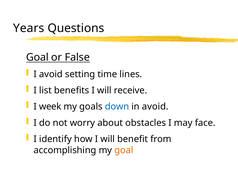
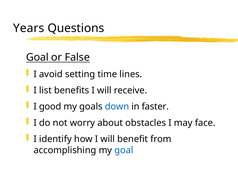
week: week -> good
in avoid: avoid -> faster
goal at (124, 151) colour: orange -> blue
